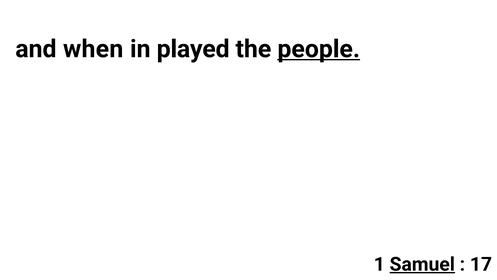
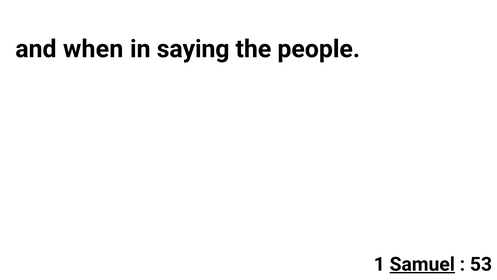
played: played -> saying
people underline: present -> none
17: 17 -> 53
